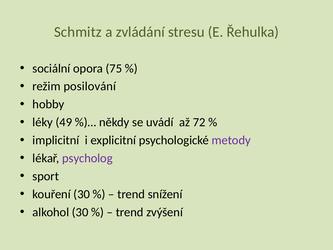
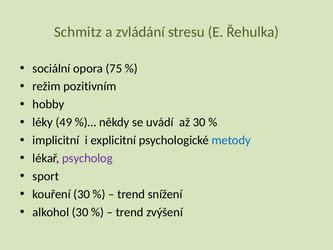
posilování: posilování -> pozitivním
až 72: 72 -> 30
metody colour: purple -> blue
